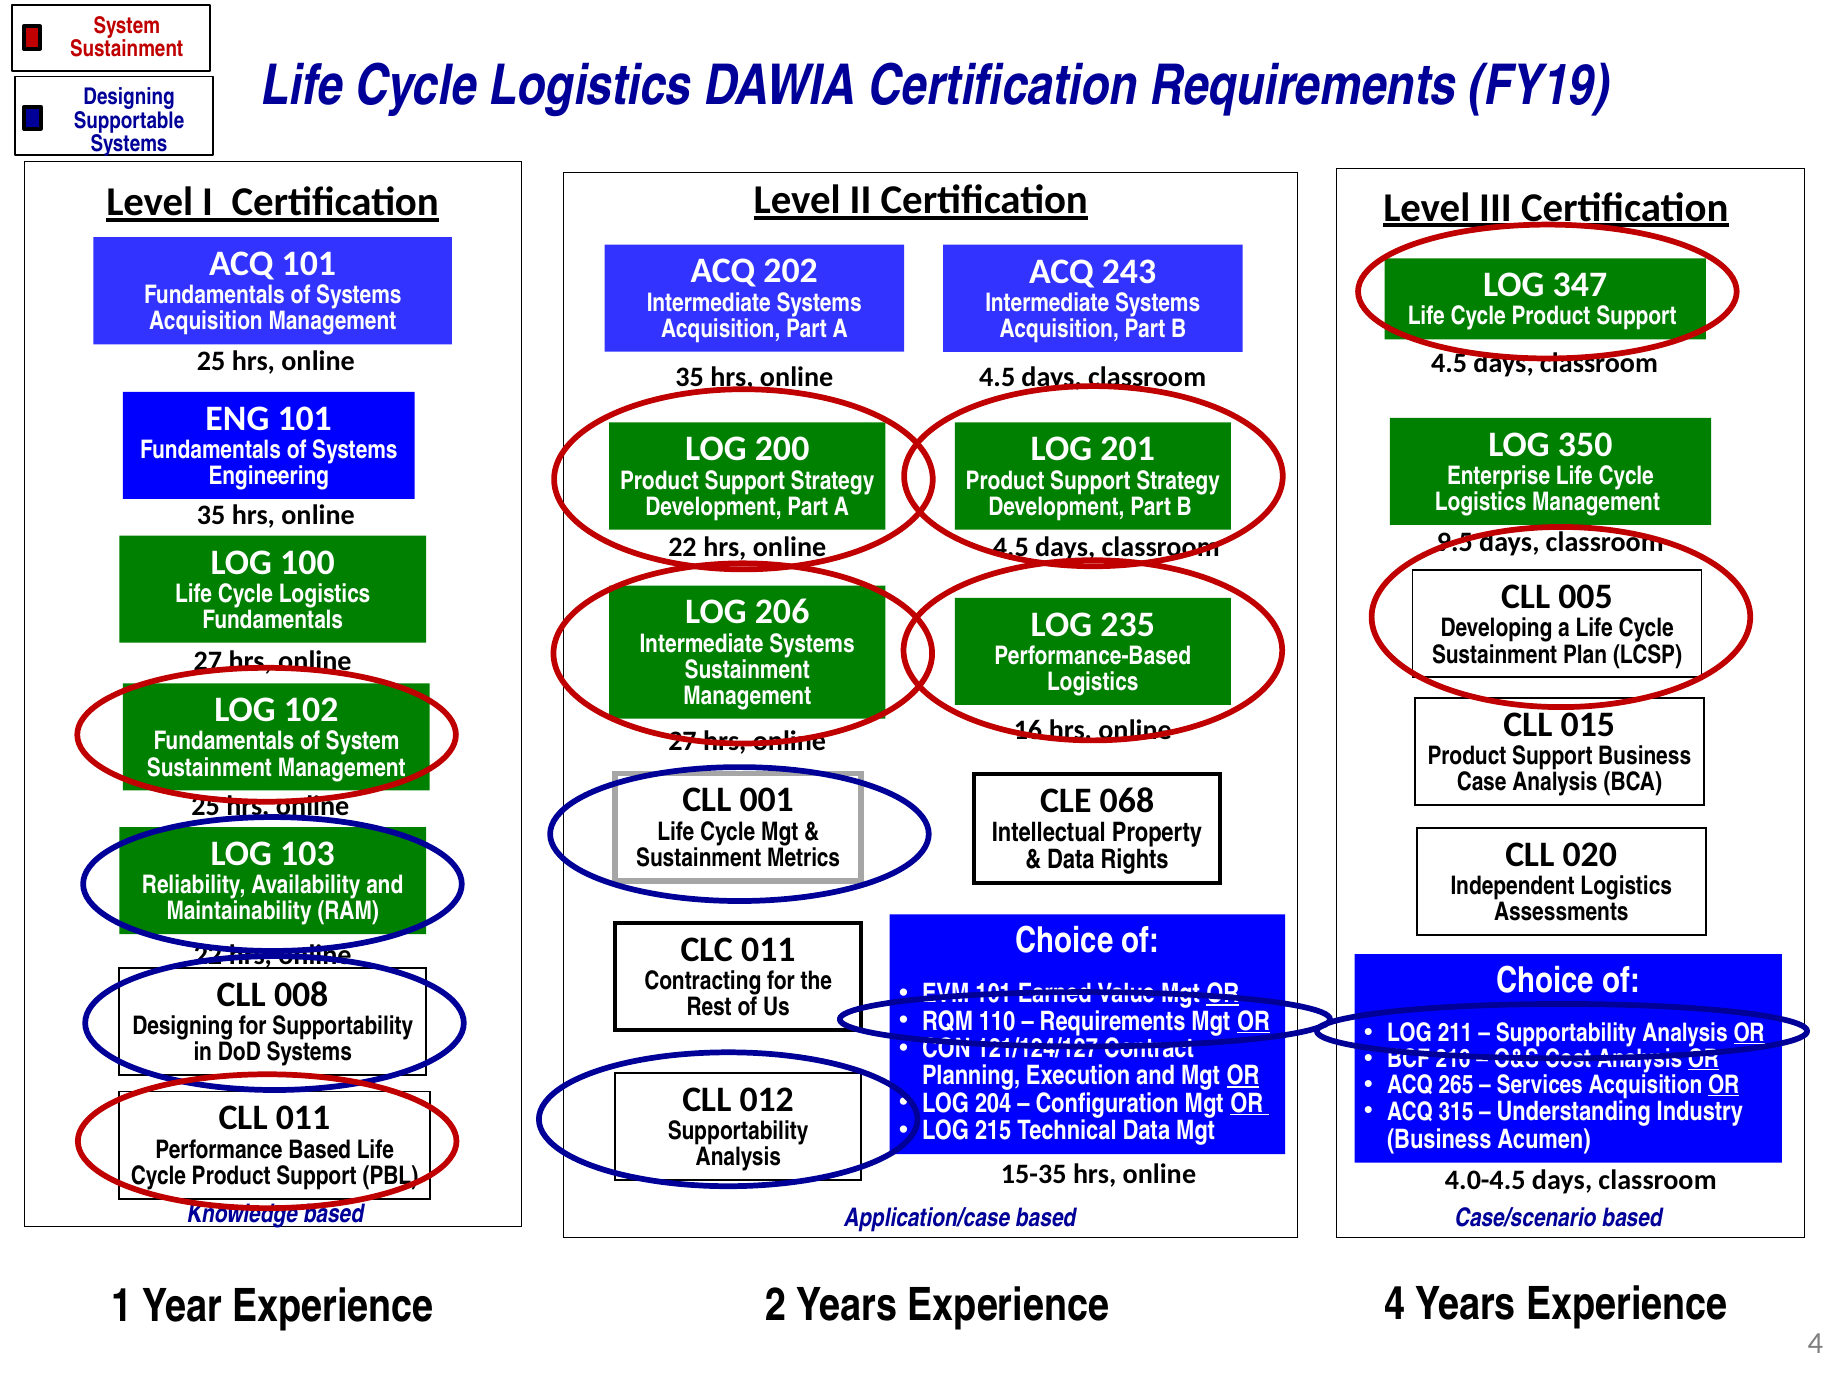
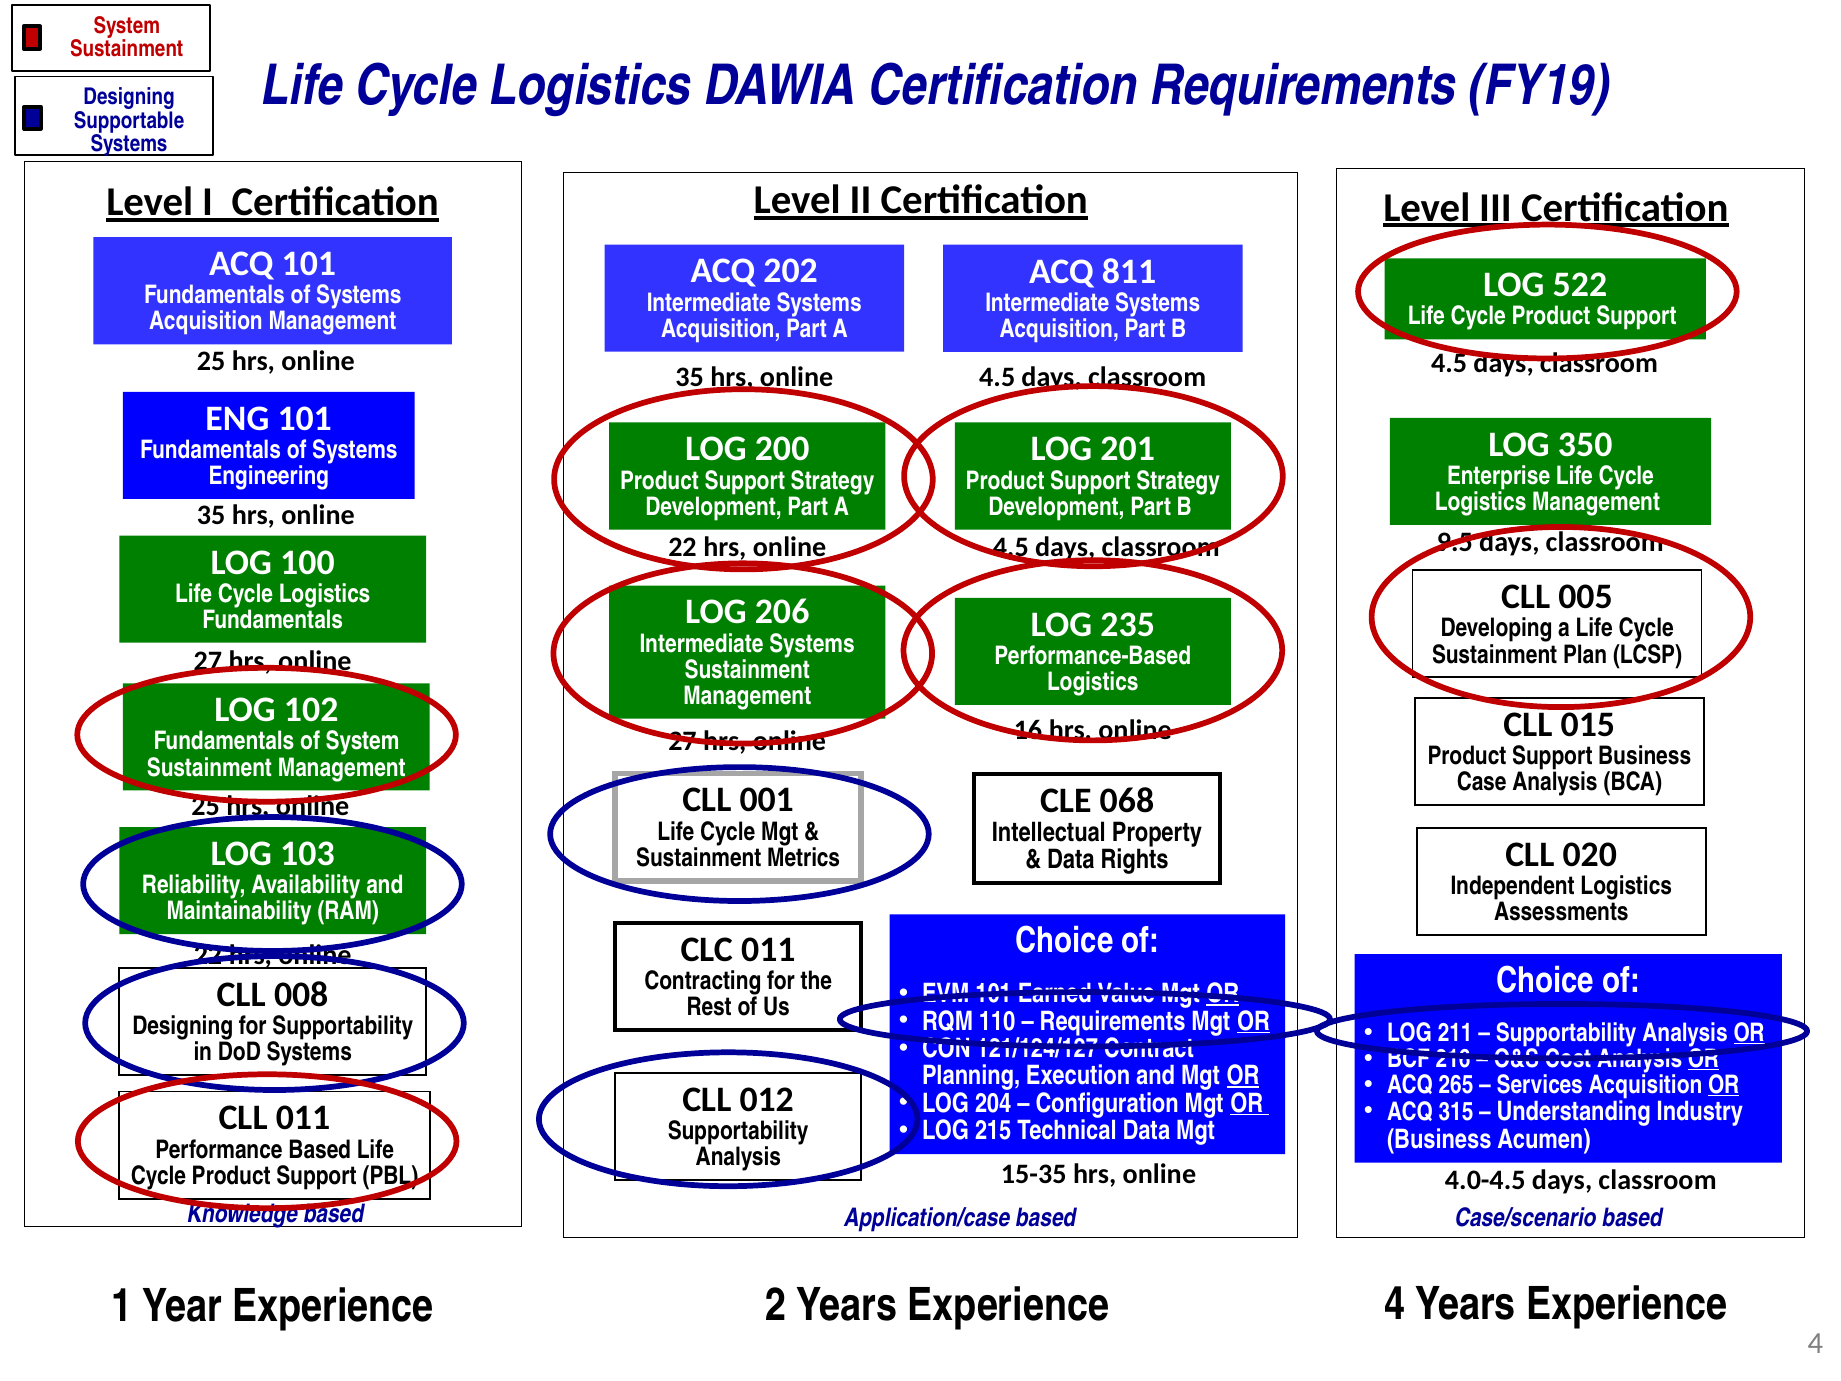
243: 243 -> 811
347: 347 -> 522
